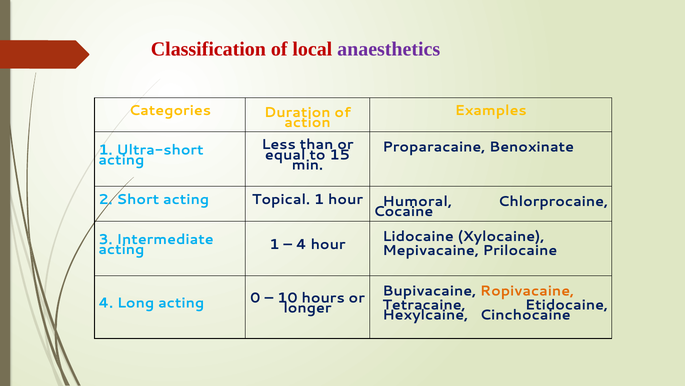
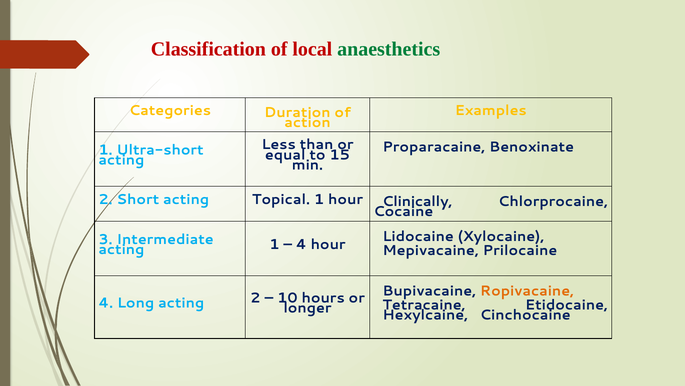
anaesthetics colour: purple -> green
Humoral: Humoral -> Clinically
acting 0: 0 -> 2
